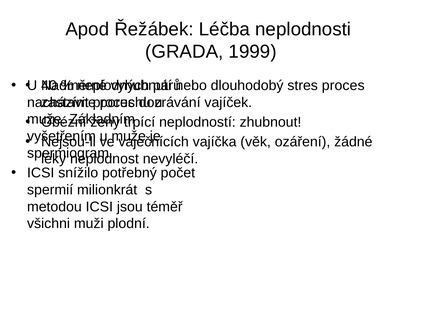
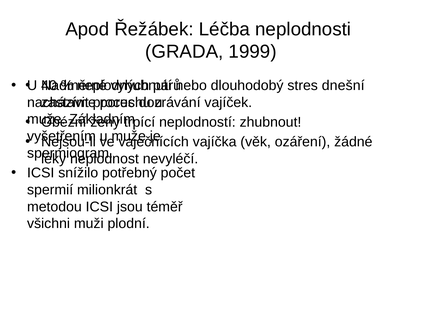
stres proces: proces -> dnešní
